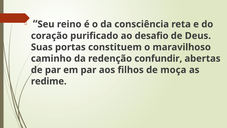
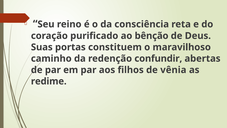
desafio: desafio -> bênção
moça: moça -> vênia
